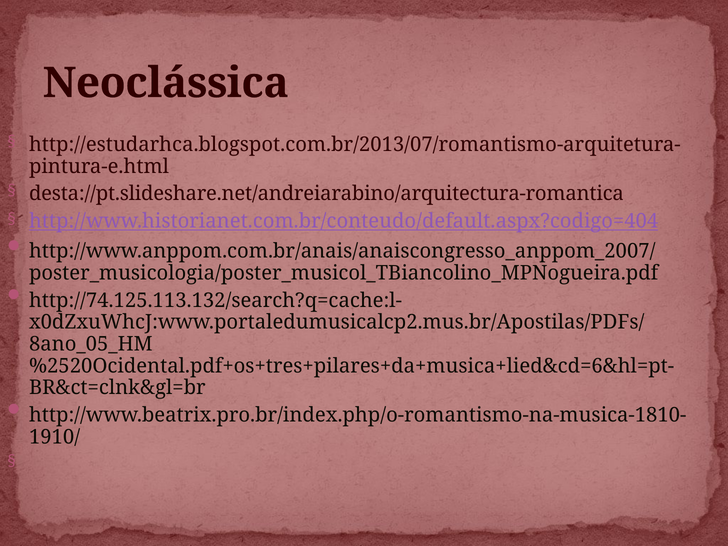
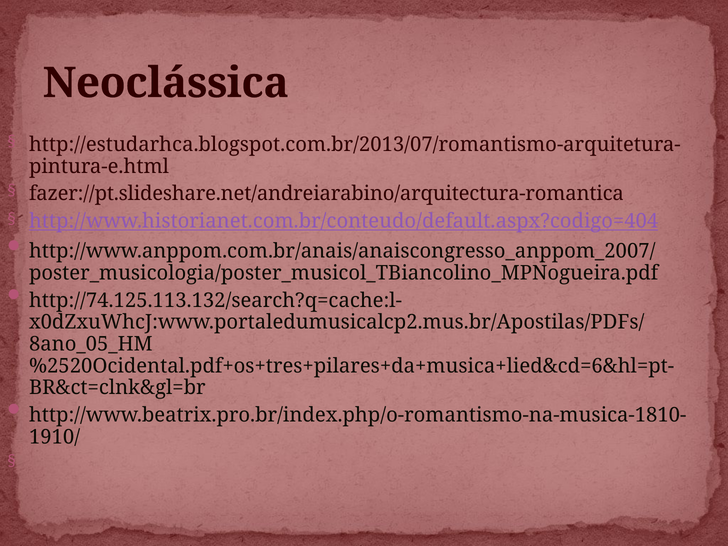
desta://pt.slideshare.net/andreiarabino/arquitectura-romantica: desta://pt.slideshare.net/andreiarabino/arquitectura-romantica -> fazer://pt.slideshare.net/andreiarabino/arquitectura-romantica
